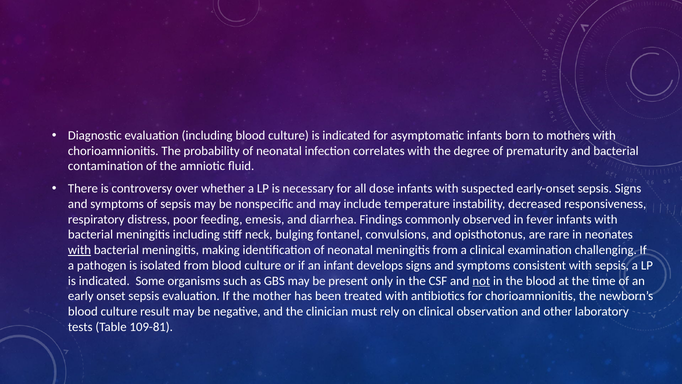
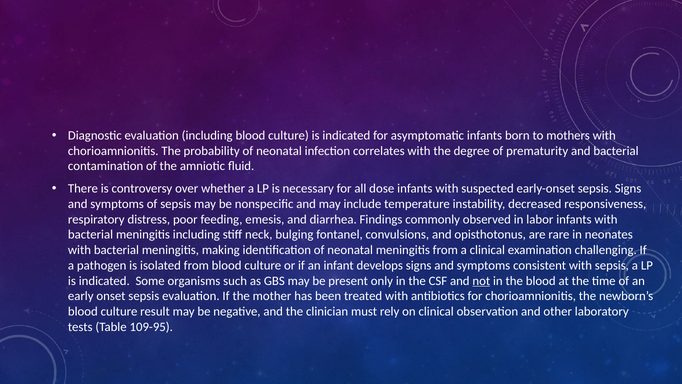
fever: fever -> labor
with at (79, 250) underline: present -> none
109-81: 109-81 -> 109-95
